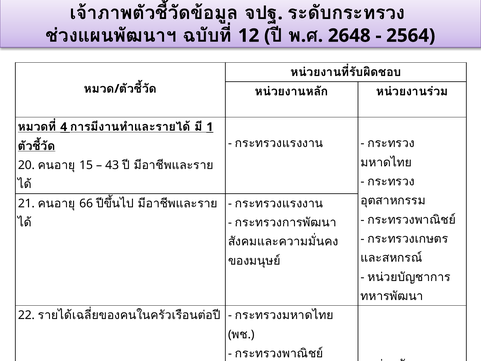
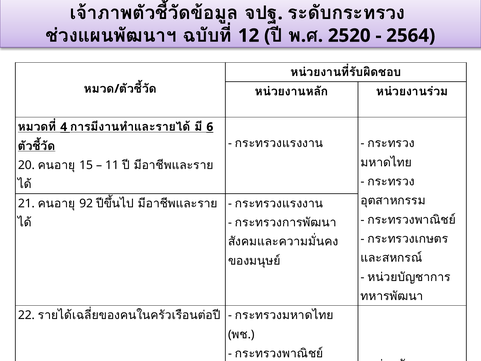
2648: 2648 -> 2520
1: 1 -> 6
43: 43 -> 11
66: 66 -> 92
